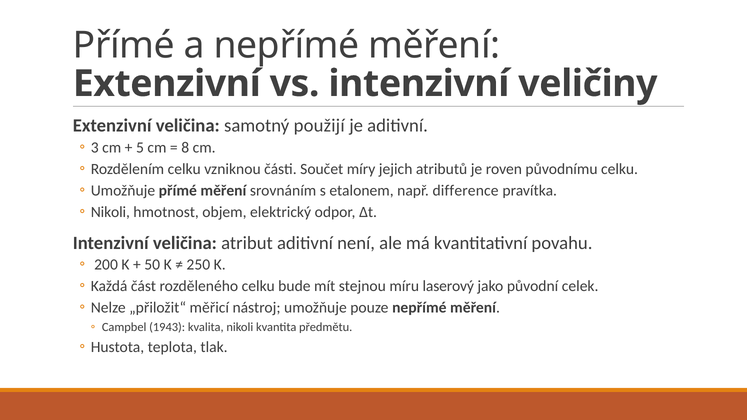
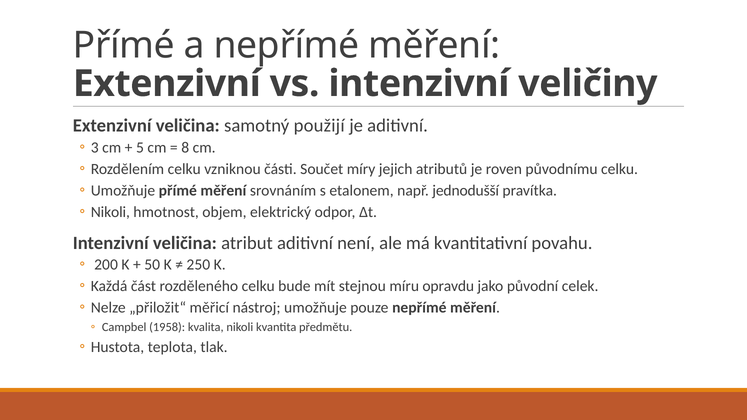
difference: difference -> jednodušší
laserový: laserový -> opravdu
1943: 1943 -> 1958
